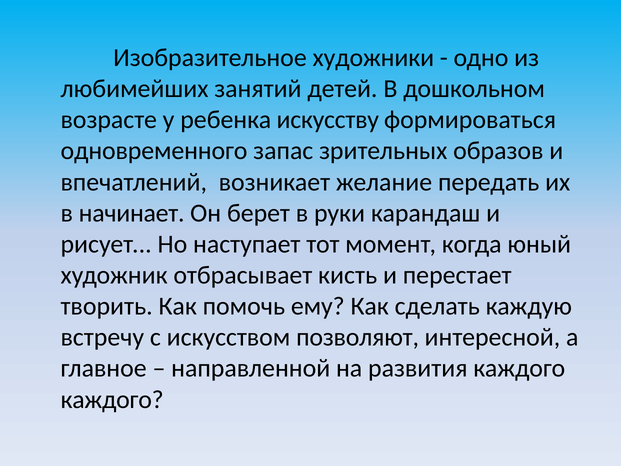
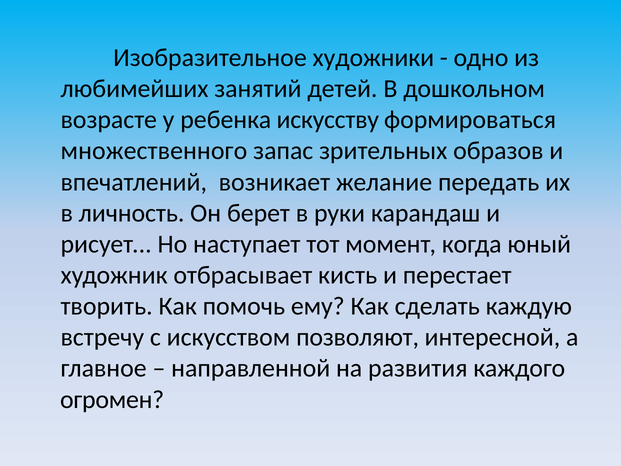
одновременного: одновременного -> множественного
начинает: начинает -> личность
каждого at (112, 399): каждого -> огромен
